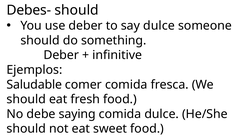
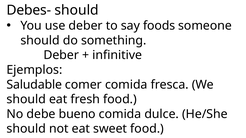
say dulce: dulce -> foods
saying: saying -> bueno
